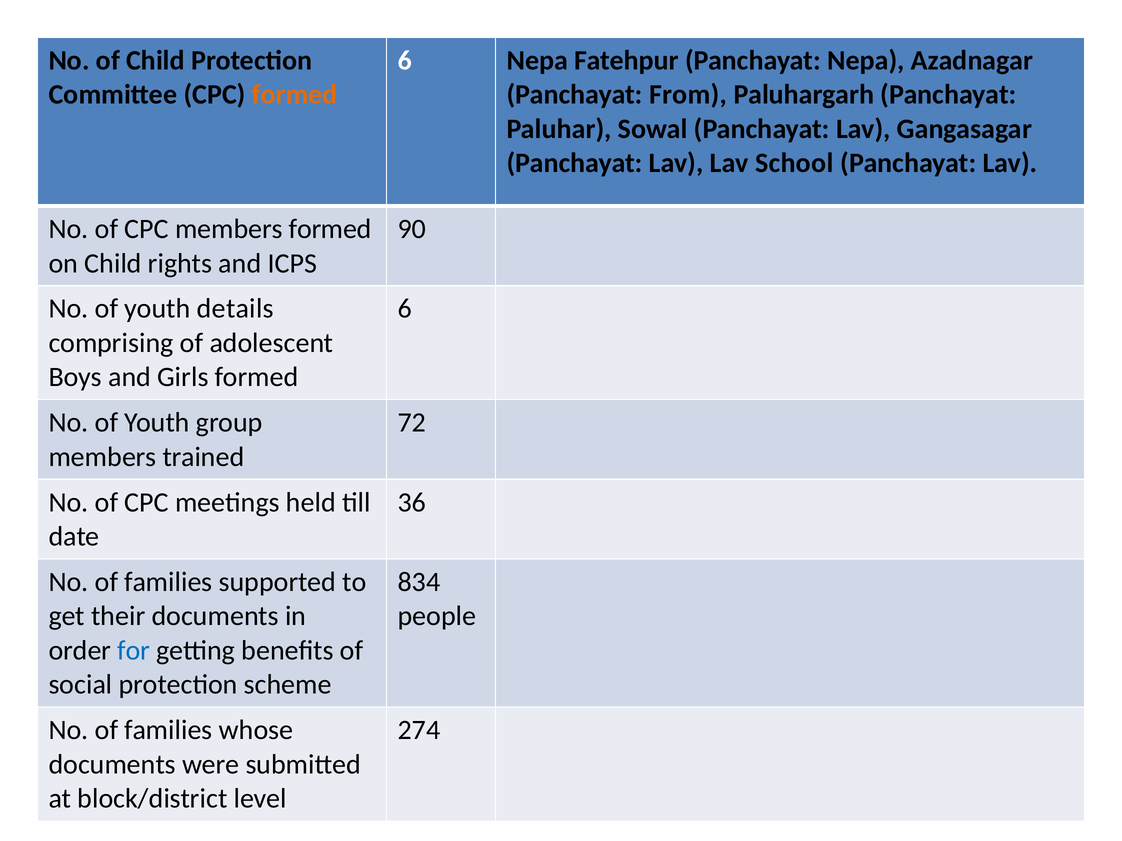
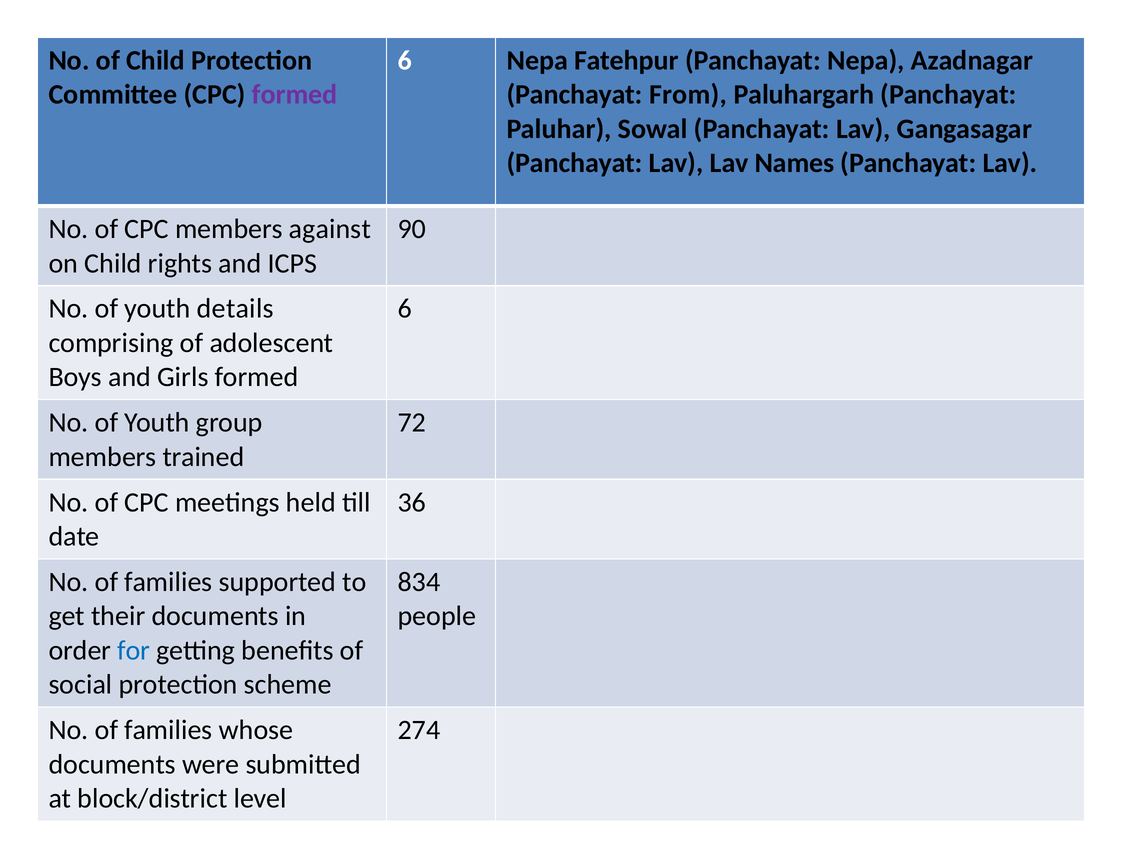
formed at (295, 95) colour: orange -> purple
School: School -> Names
members formed: formed -> against
